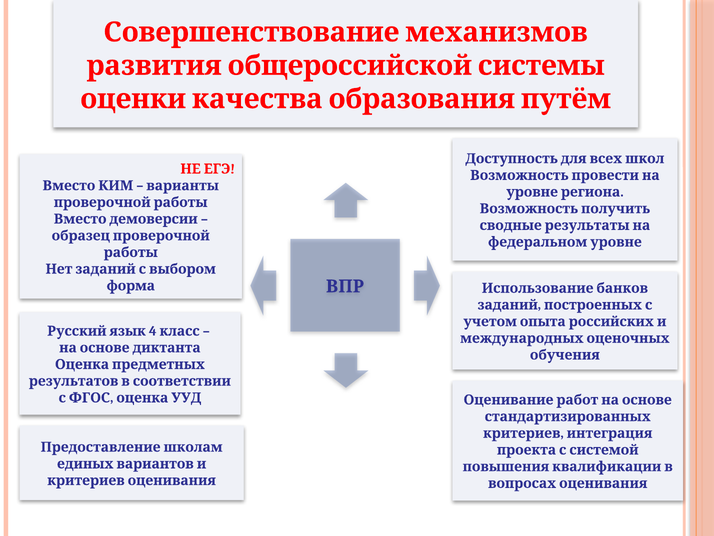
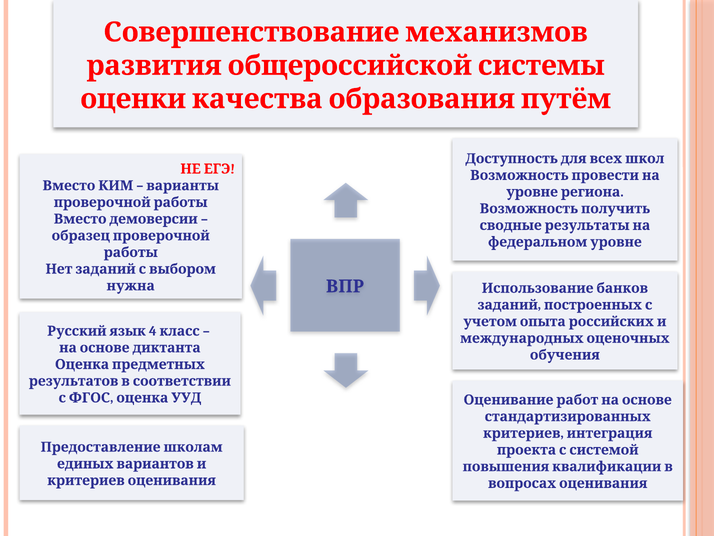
форма: форма -> нужна
